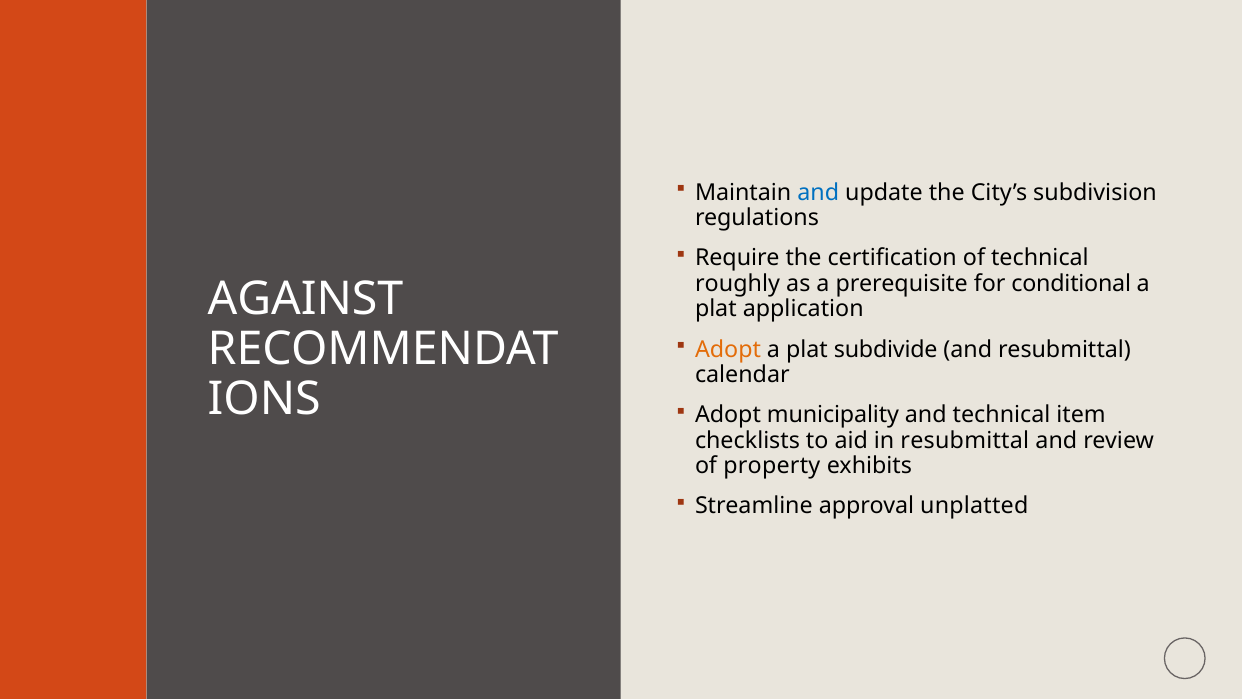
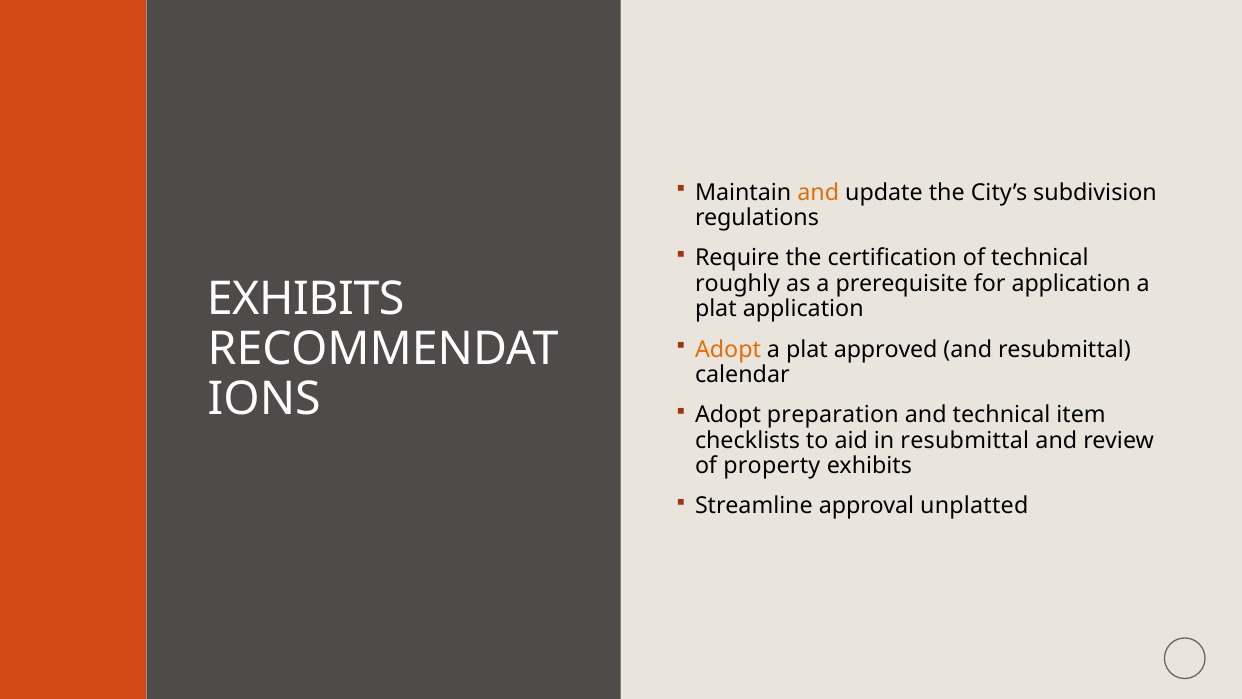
and at (818, 192) colour: blue -> orange
for conditional: conditional -> application
AGAINST at (305, 299): AGAINST -> EXHIBITS
subdivide: subdivide -> approved
municipality: municipality -> preparation
